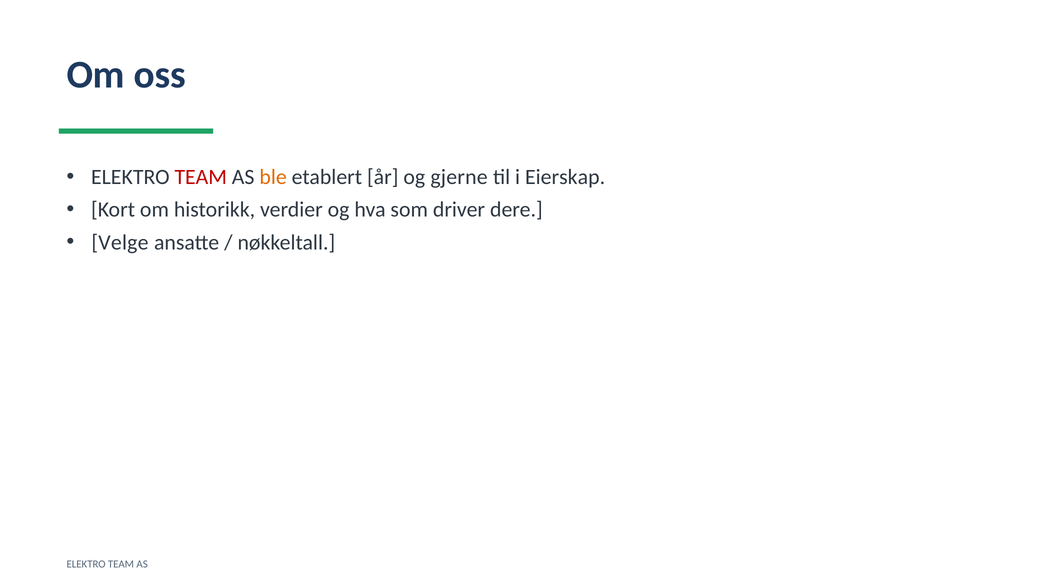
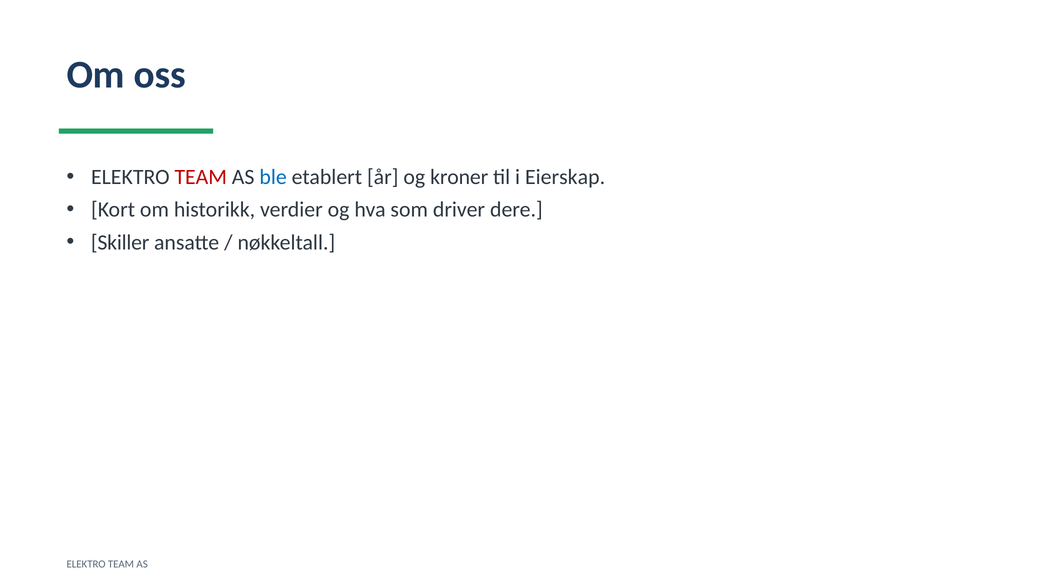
ble colour: orange -> blue
gjerne: gjerne -> kroner
Velge: Velge -> Skiller
